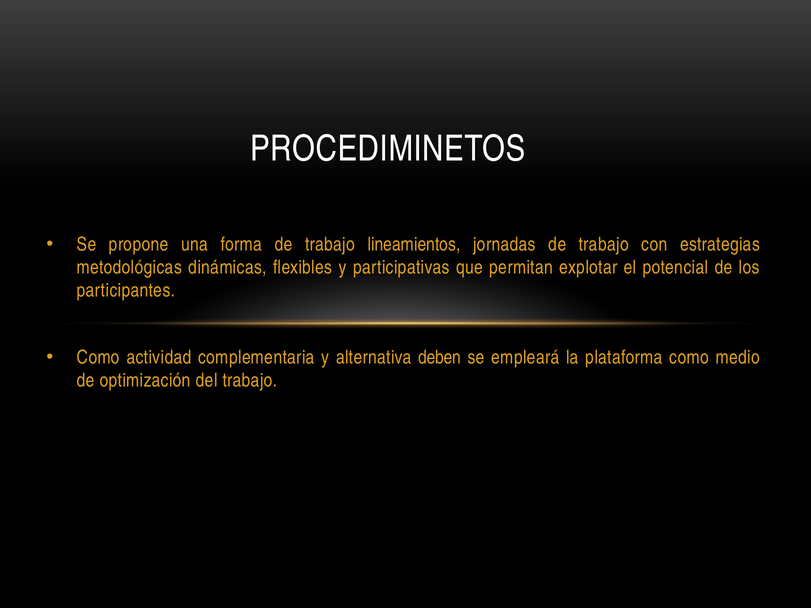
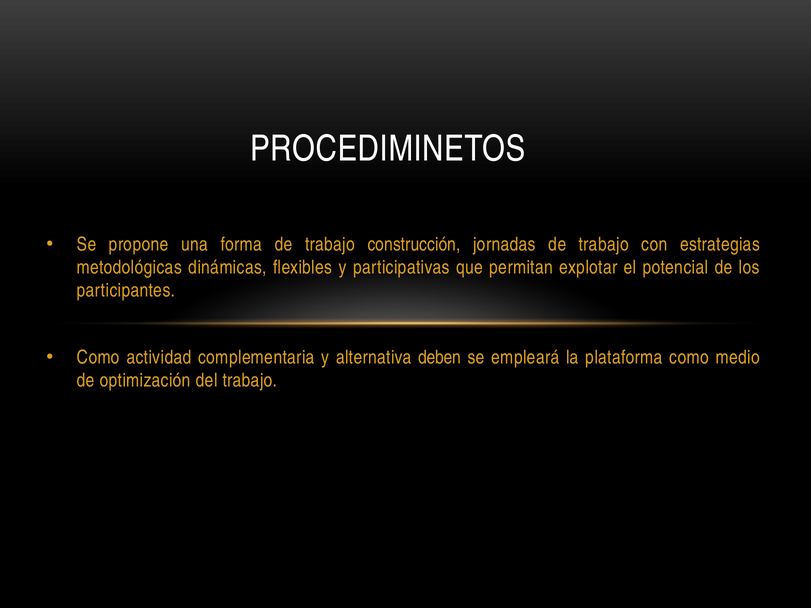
lineamientos: lineamientos -> construcción
